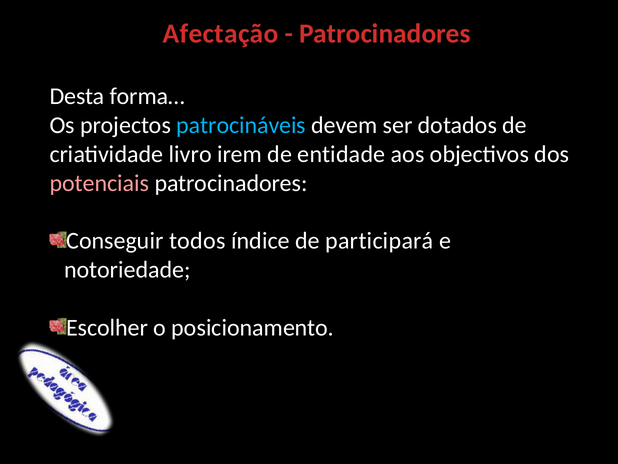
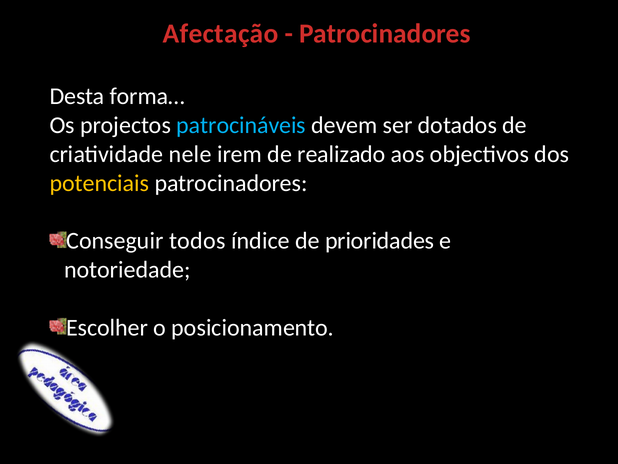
livro: livro -> nele
entidade: entidade -> realizado
potenciais colour: pink -> yellow
participará: participará -> prioridades
